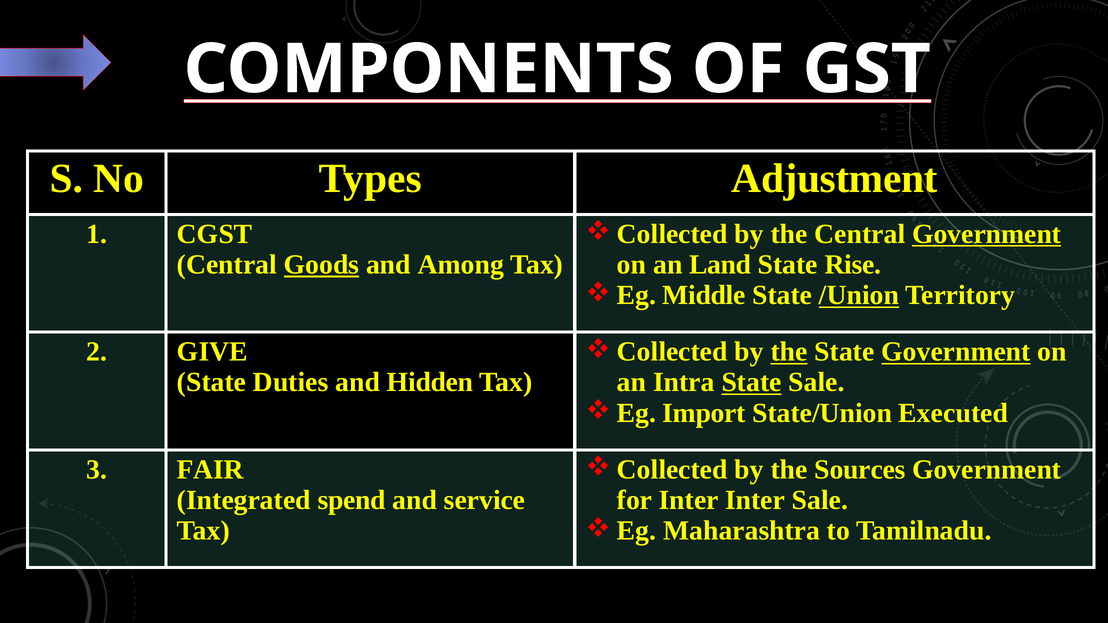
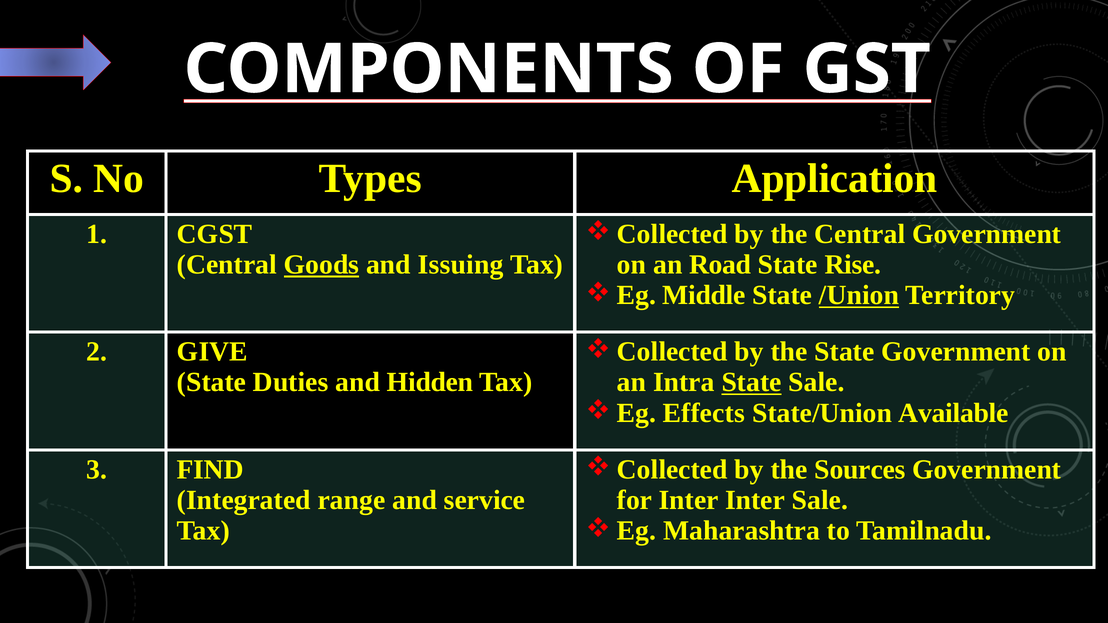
Adjustment: Adjustment -> Application
Government at (987, 234) underline: present -> none
Among: Among -> Issuing
Land: Land -> Road
the at (789, 352) underline: present -> none
Government at (956, 352) underline: present -> none
Import: Import -> Effects
Executed: Executed -> Available
FAIR: FAIR -> FIND
spend: spend -> range
